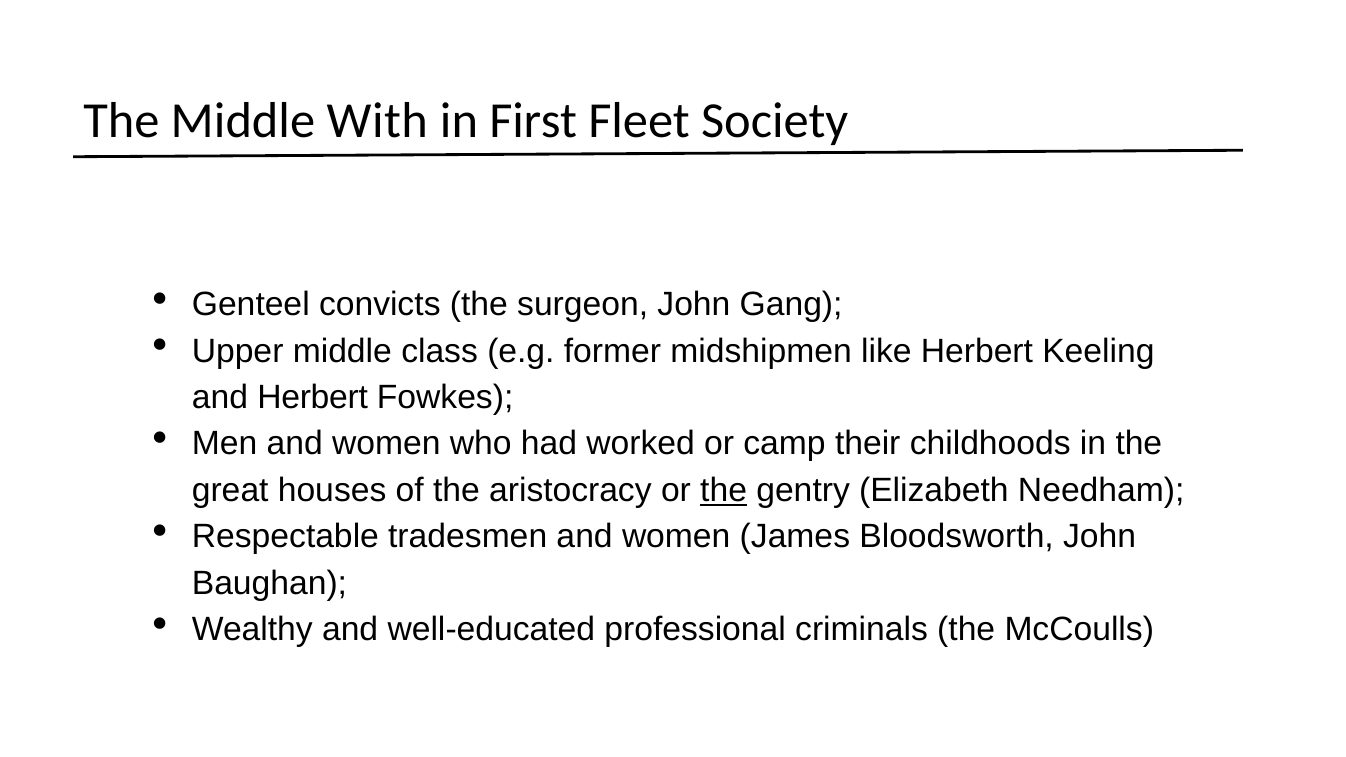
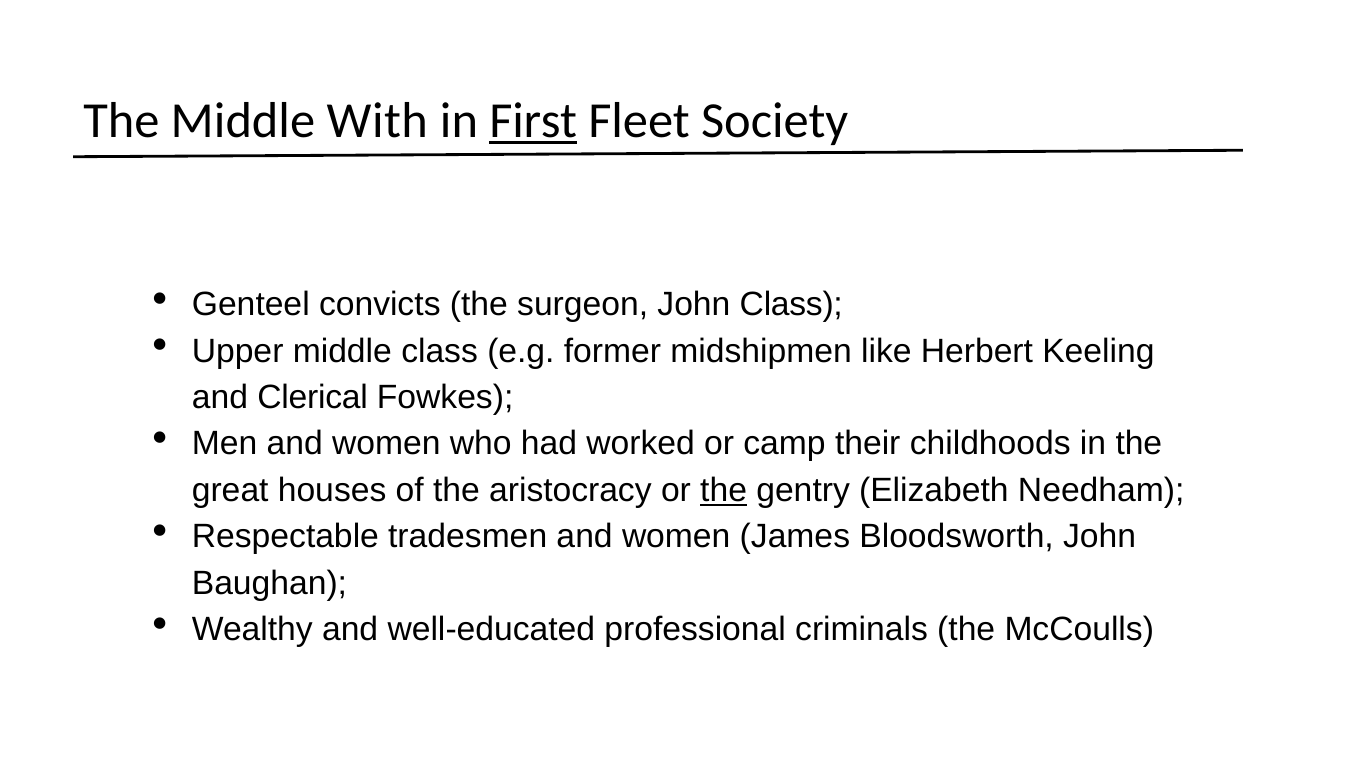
First underline: none -> present
John Gang: Gang -> Class
and Herbert: Herbert -> Clerical
